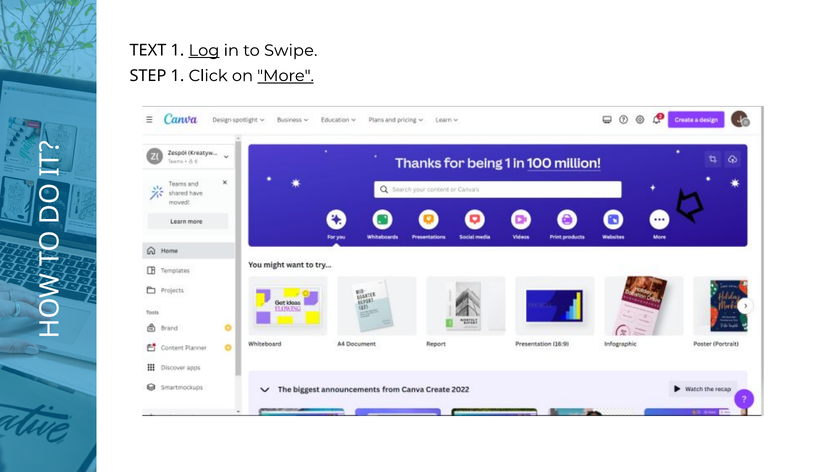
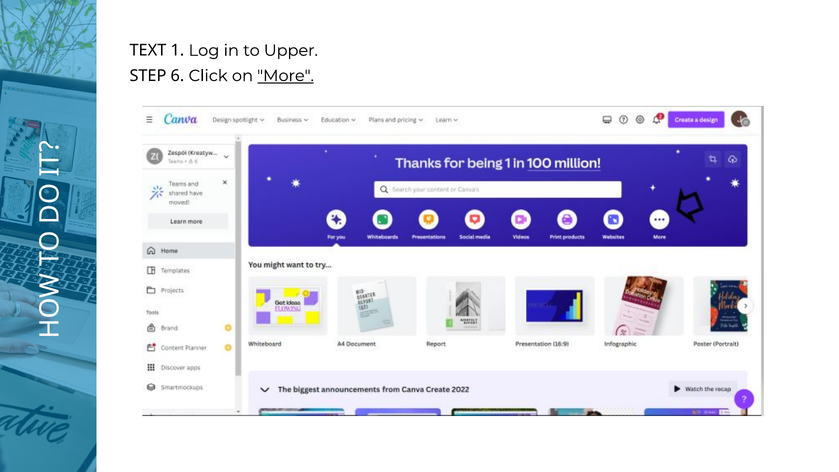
Log underline: present -> none
Swipe: Swipe -> Upper
STEP 1: 1 -> 6
